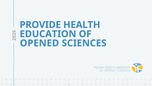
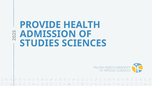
EDUCATION: EDUCATION -> ADMISSION
OPENED: OPENED -> STUDIES
